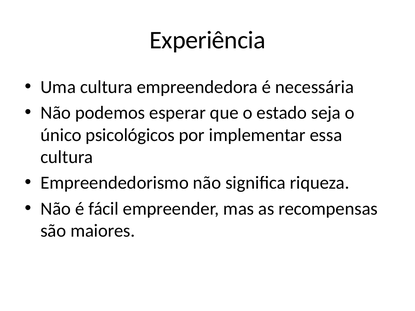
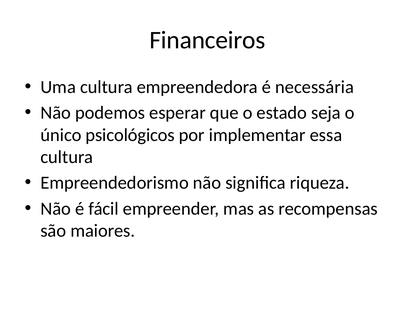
Experiência: Experiência -> Financeiros
